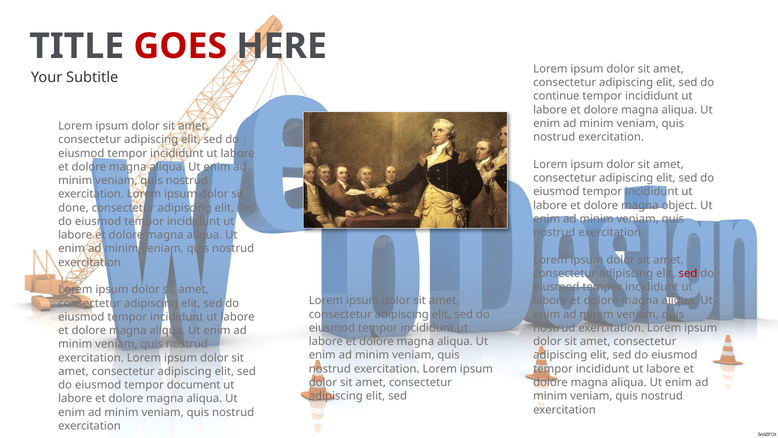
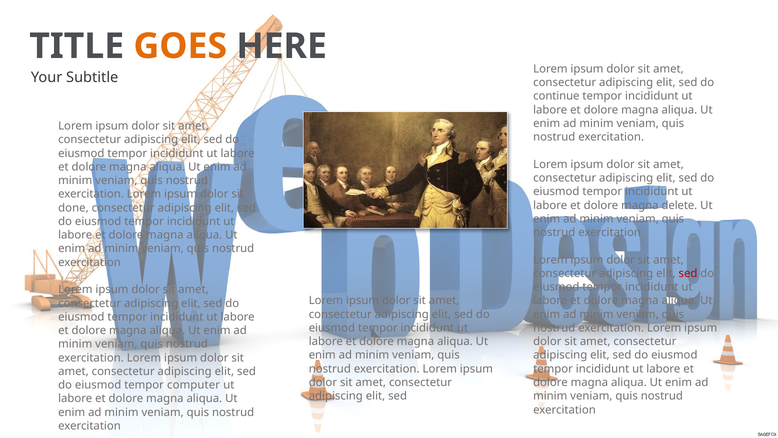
GOES colour: red -> orange
object: object -> delete
document: document -> computer
